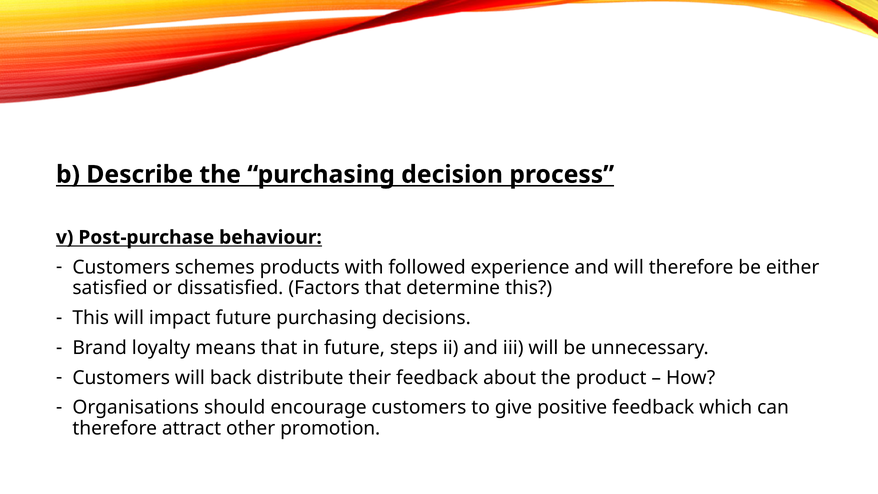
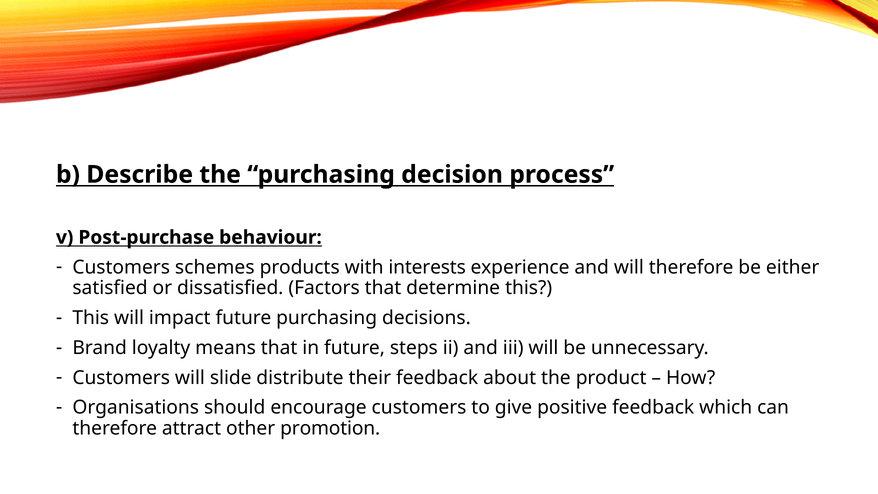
followed: followed -> interests
back: back -> slide
